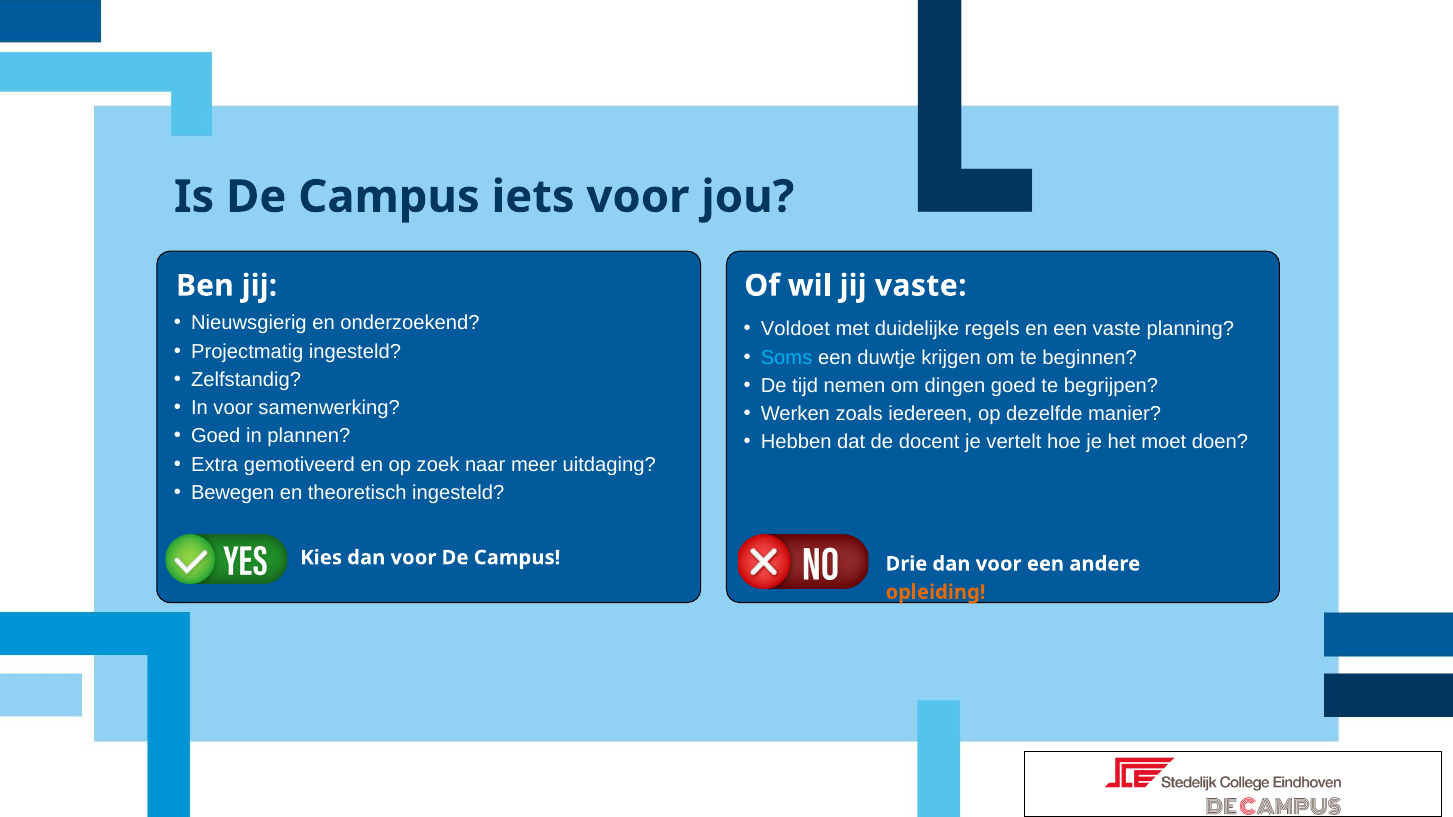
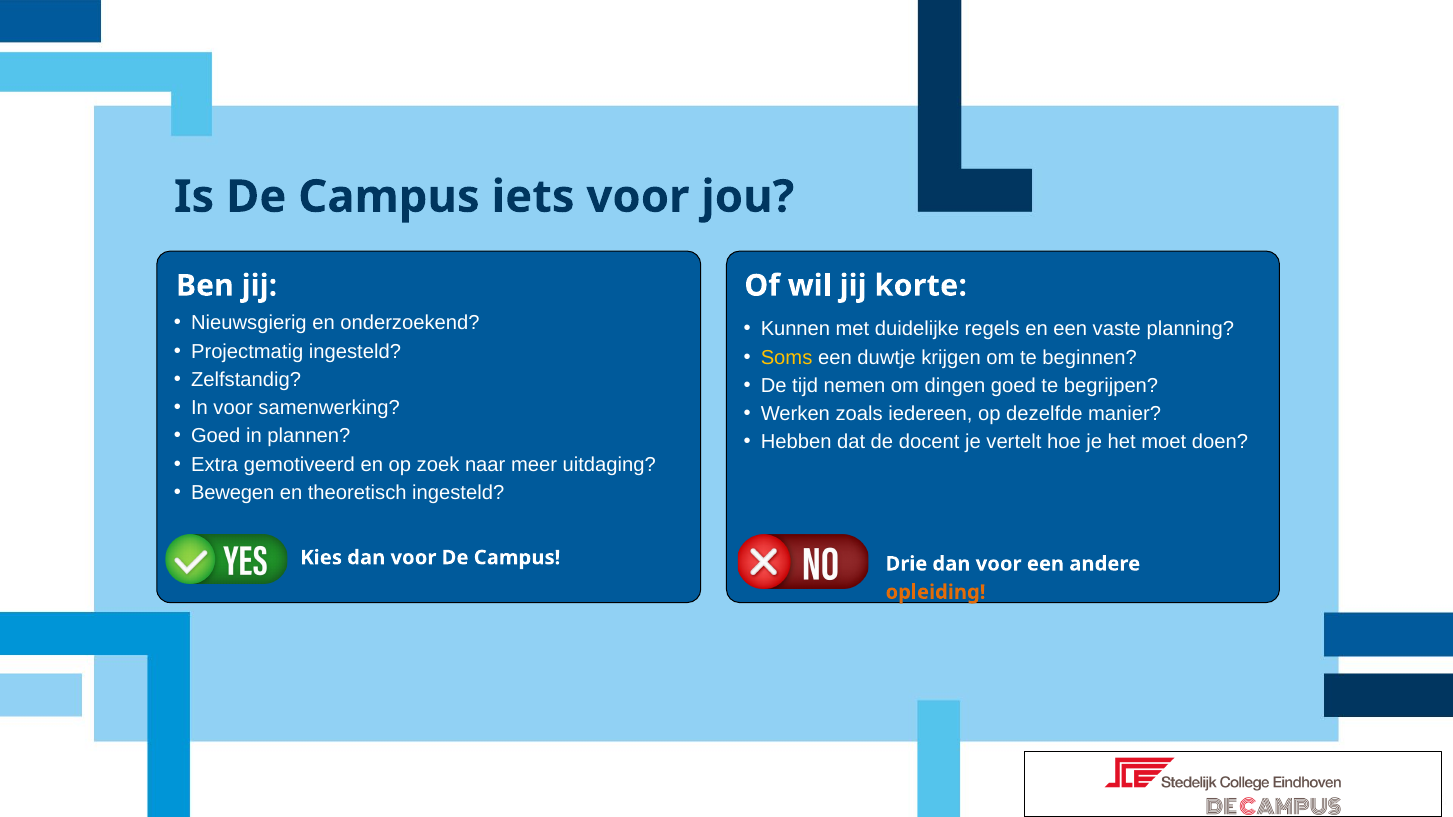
jij vaste: vaste -> korte
Voldoet: Voldoet -> Kunnen
Soms colour: light blue -> yellow
